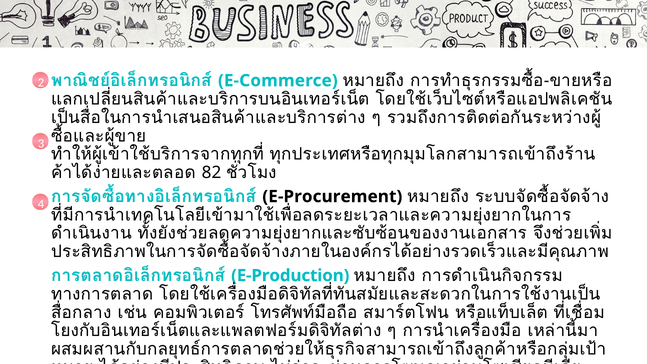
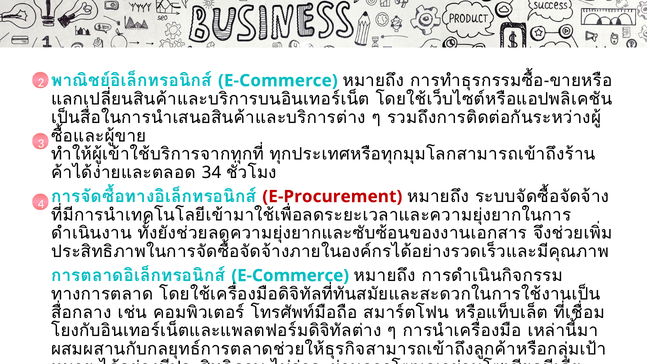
82: 82 -> 34
E-Procurement colour: black -> red
E-Production at (290, 276): E-Production -> E-Commerce
